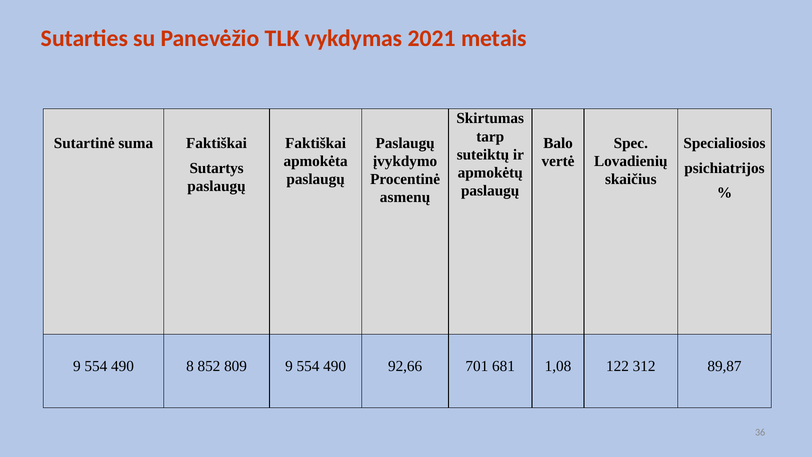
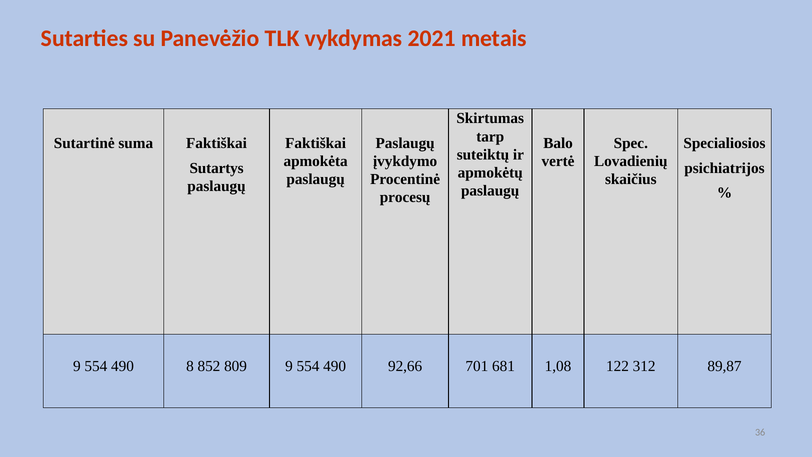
asmenų: asmenų -> procesų
